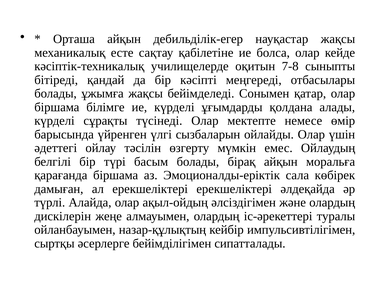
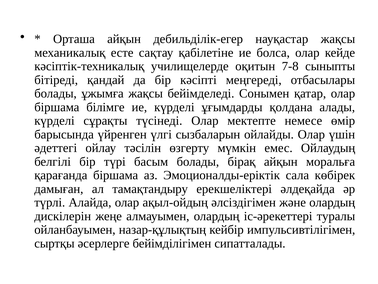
ал ерекшеліктері: ерекшеліктері -> тамақтандыру
